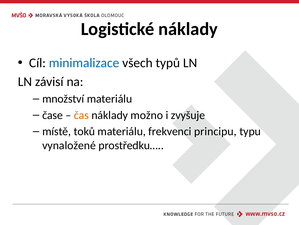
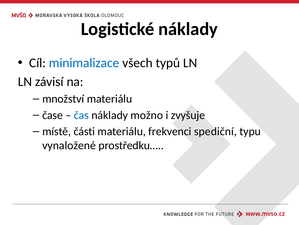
čas colour: orange -> blue
toků: toků -> části
principu: principu -> spediční
